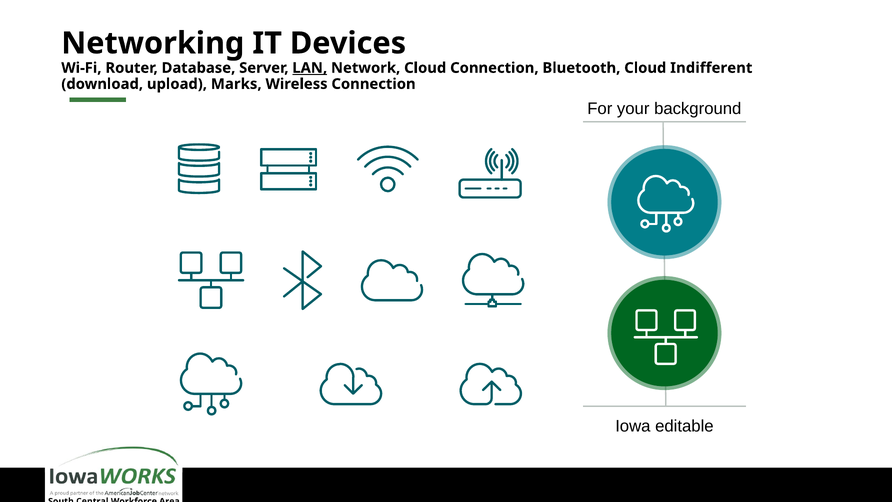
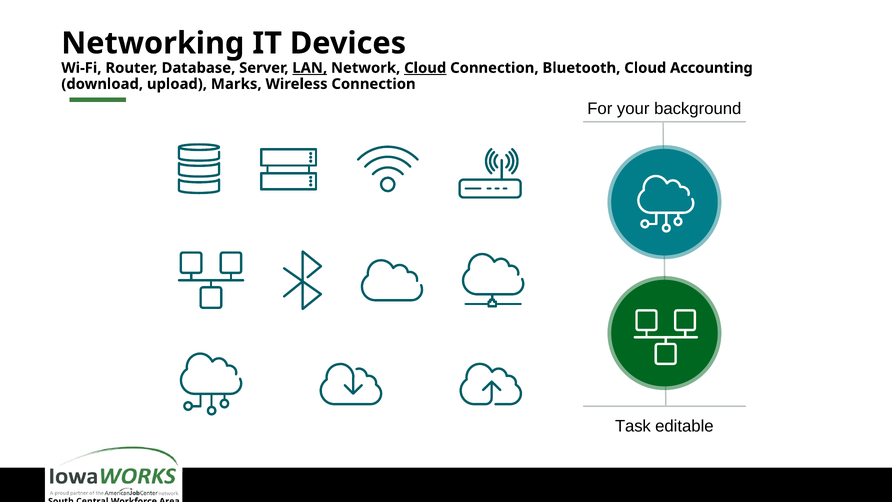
Cloud at (425, 68) underline: none -> present
Indifferent: Indifferent -> Accounting
Iowa: Iowa -> Task
